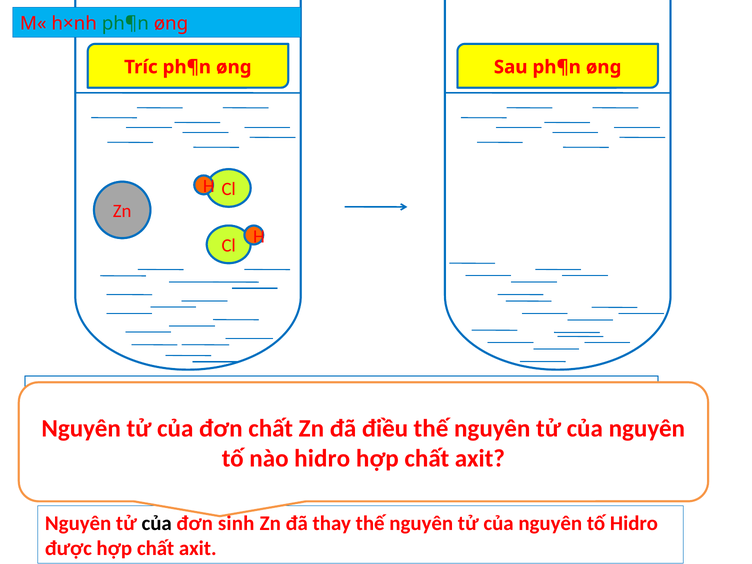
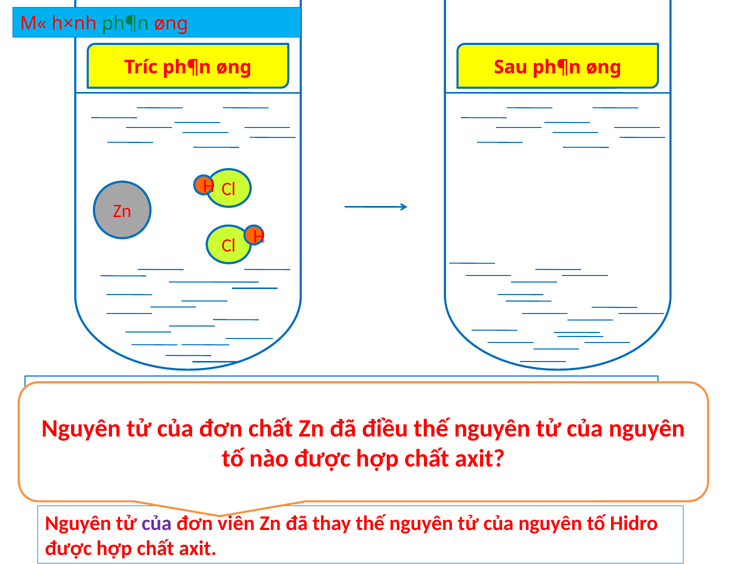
hidro at (322, 459): hidro -> được
của at (157, 523) colour: black -> purple
sinh: sinh -> viên
